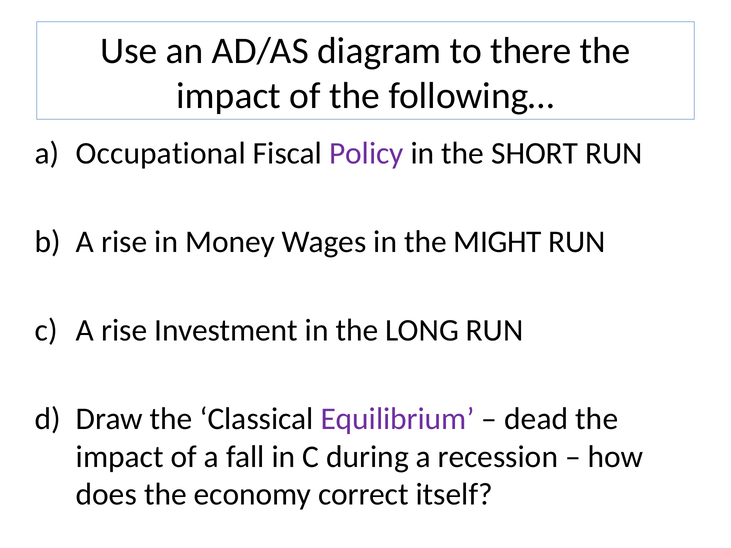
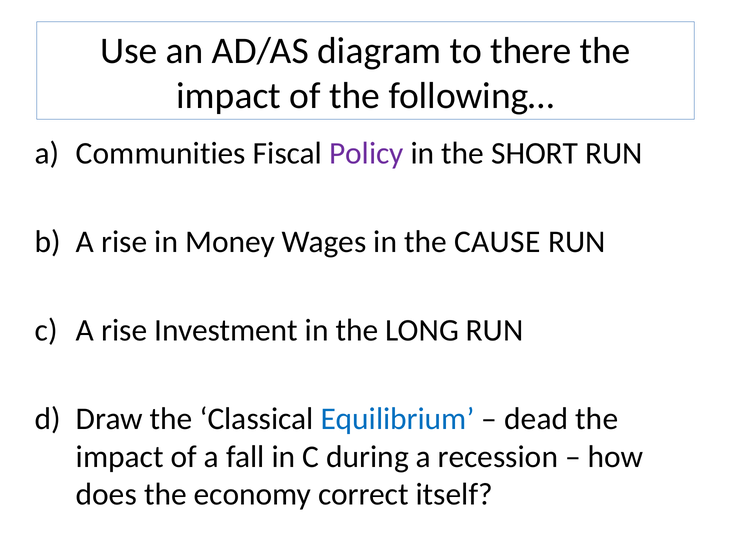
Occupational: Occupational -> Communities
MIGHT: MIGHT -> CAUSE
Equilibrium colour: purple -> blue
